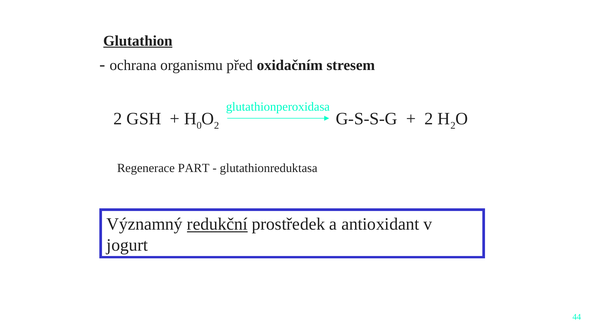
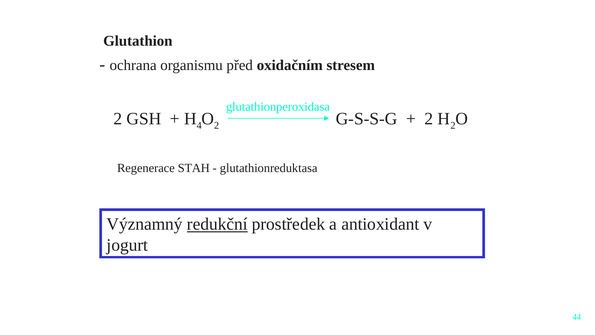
Glutathion underline: present -> none
0: 0 -> 4
PART: PART -> STAH
